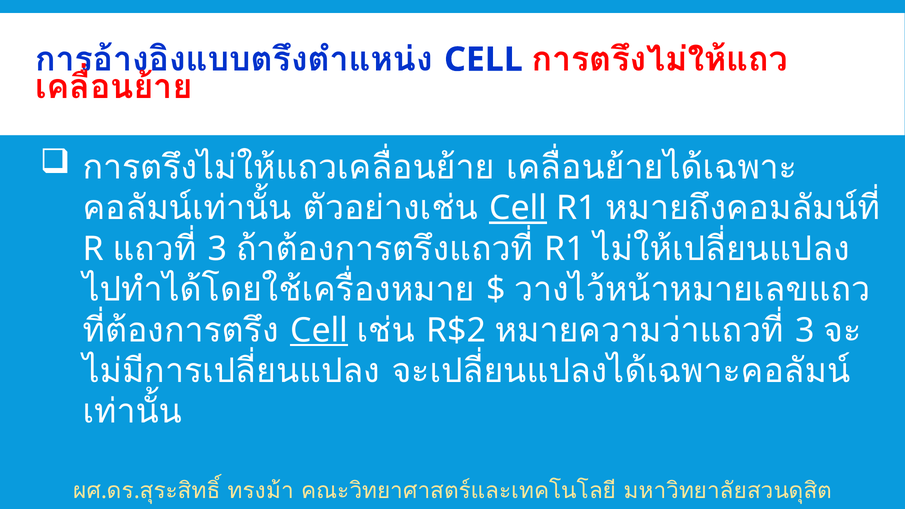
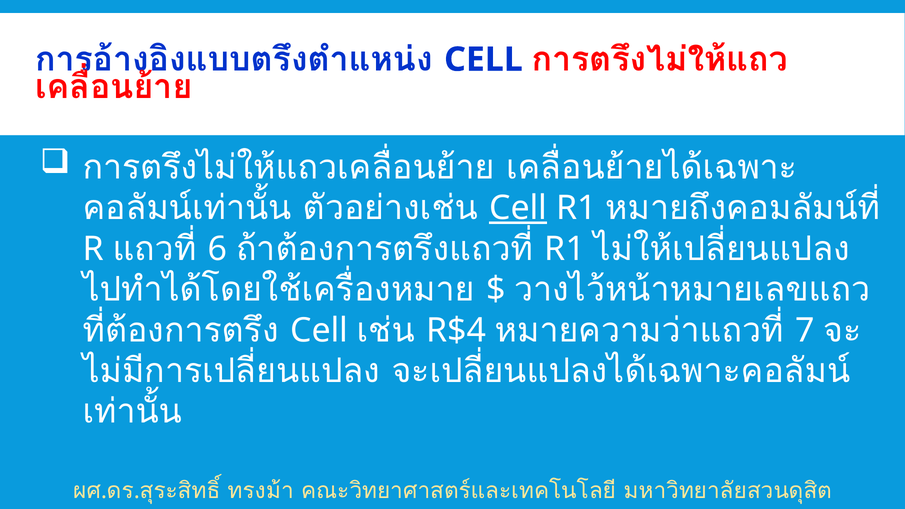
3 at (218, 249): 3 -> 6
Cell at (319, 330) underline: present -> none
R$2: R$2 -> R$4
3 at (805, 330): 3 -> 7
